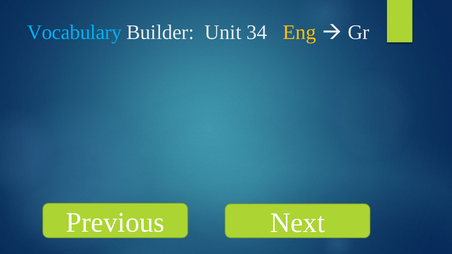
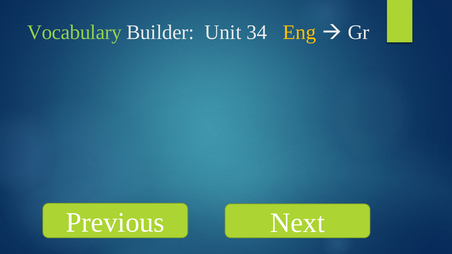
Vocabulary colour: light blue -> light green
